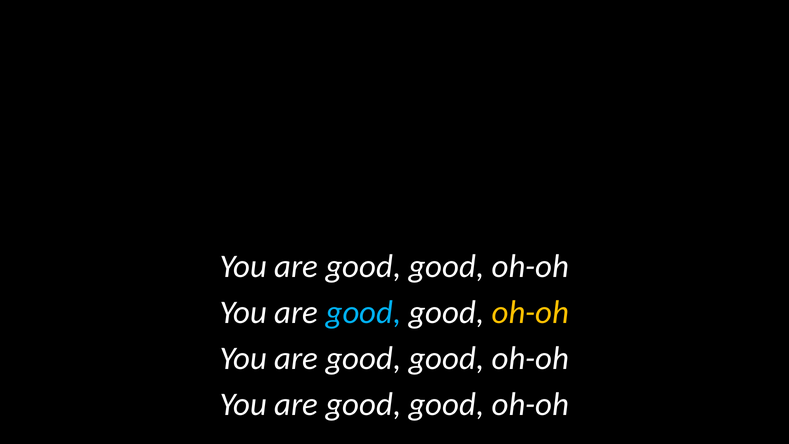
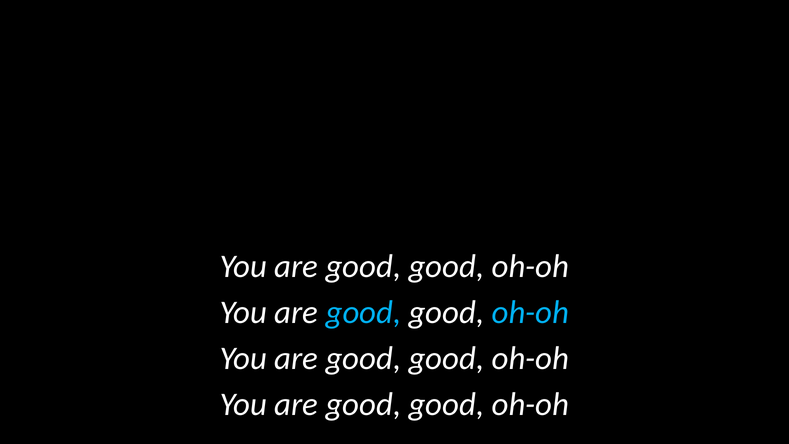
oh-oh at (530, 312) colour: yellow -> light blue
